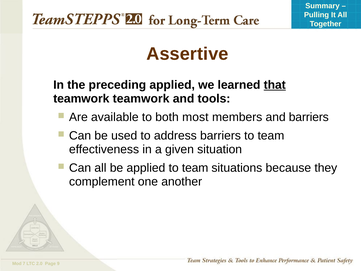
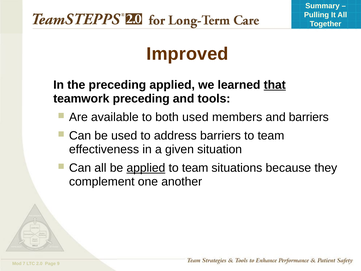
Assertive: Assertive -> Improved
teamwork teamwork: teamwork -> preceding
both most: most -> used
applied at (146, 168) underline: none -> present
